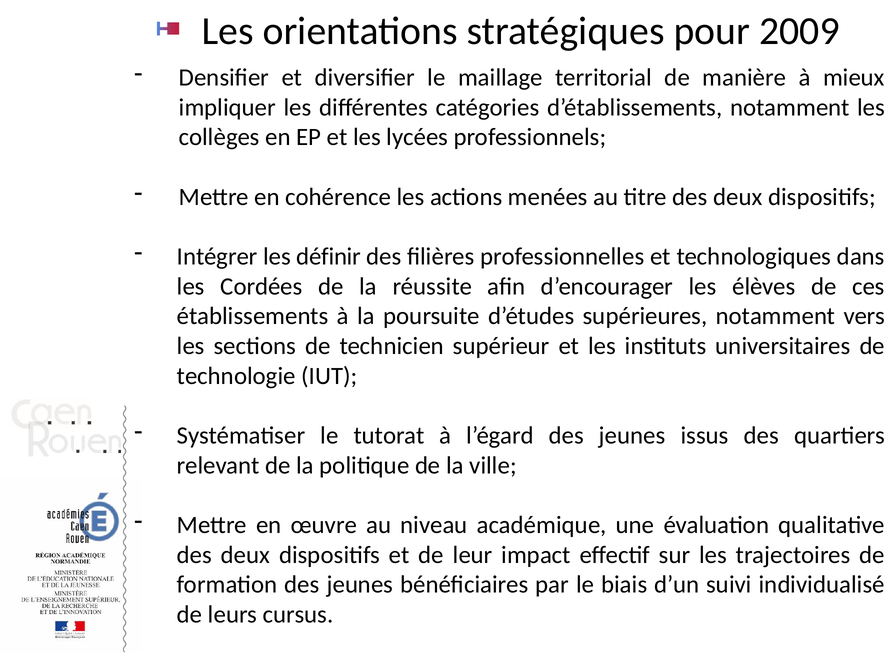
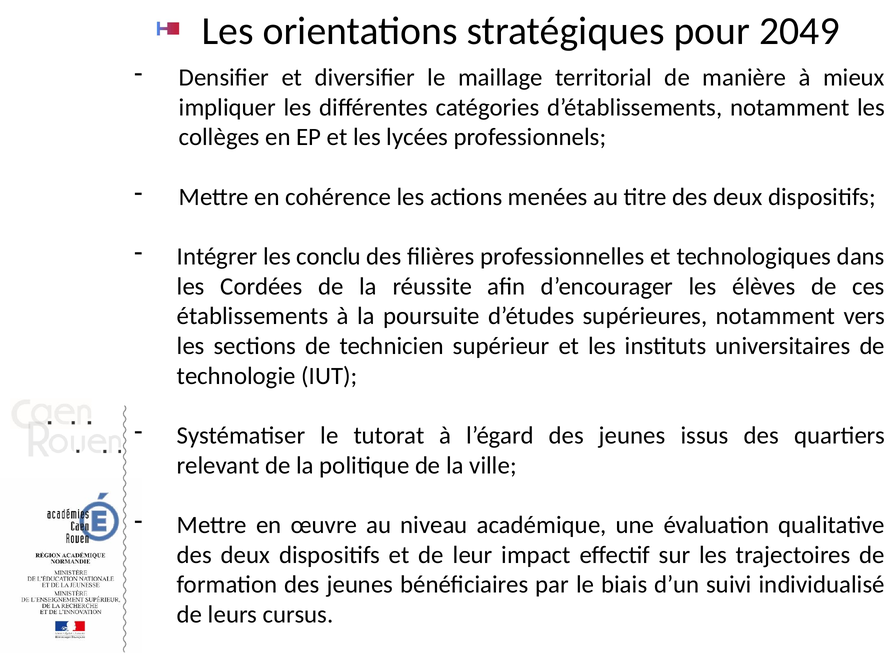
2009: 2009 -> 2049
définir: définir -> conclu
